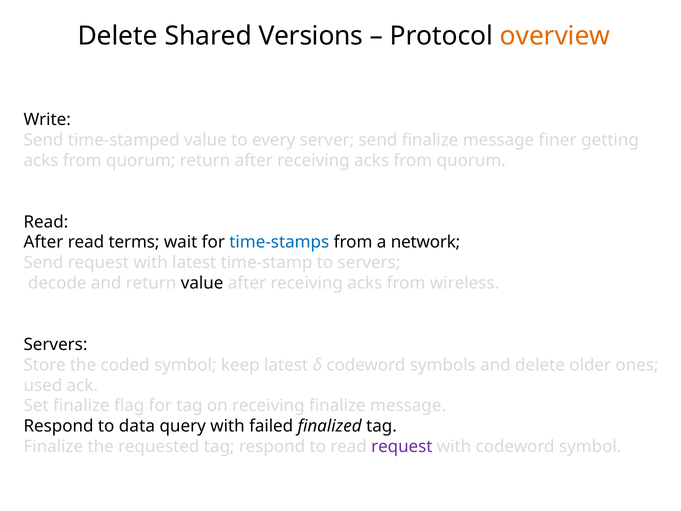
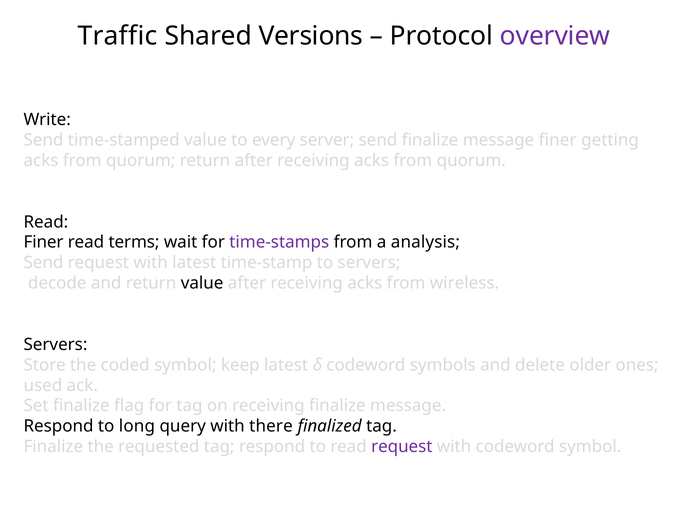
Delete at (118, 36): Delete -> Traffic
overview colour: orange -> purple
After at (43, 242): After -> Finer
time-stamps colour: blue -> purple
network: network -> analysis
data: data -> long
failed: failed -> there
